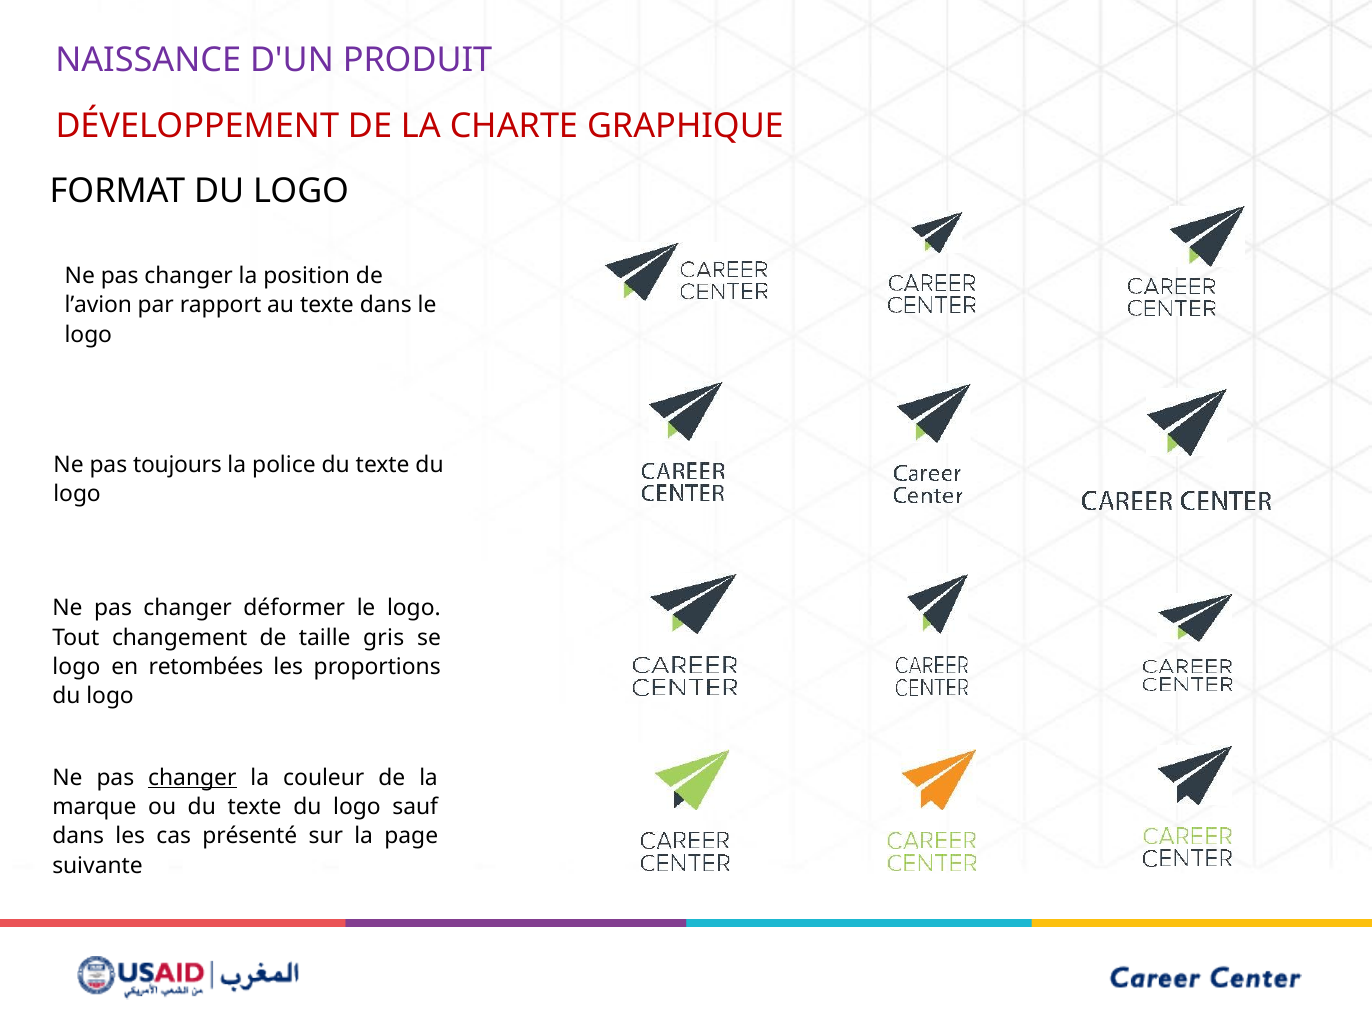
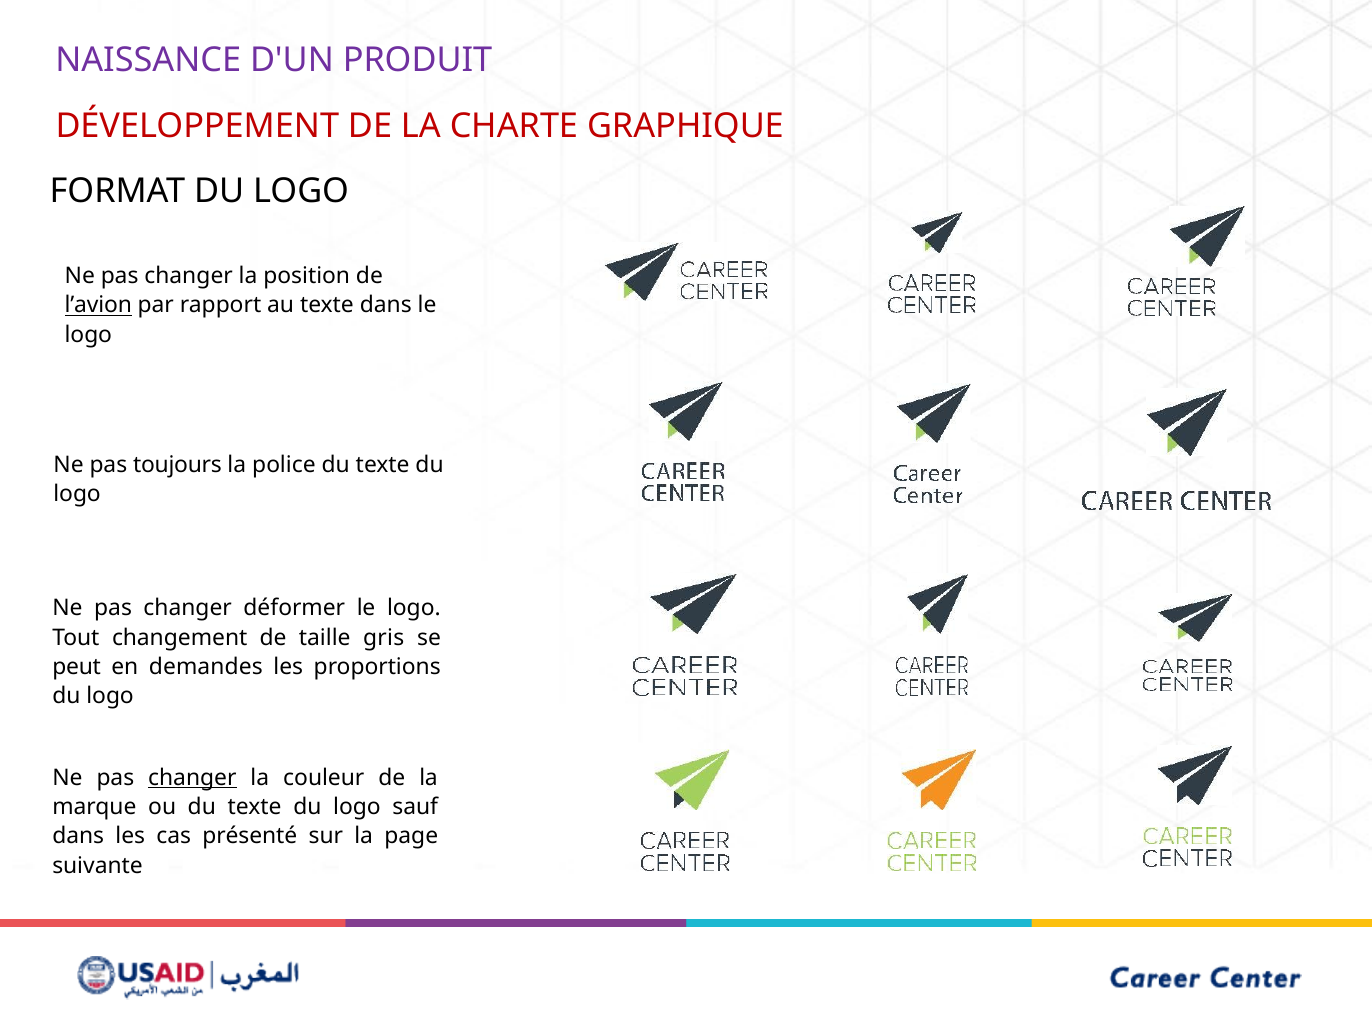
l’avion underline: none -> present
logo at (76, 667): logo -> peut
retombées: retombées -> demandes
